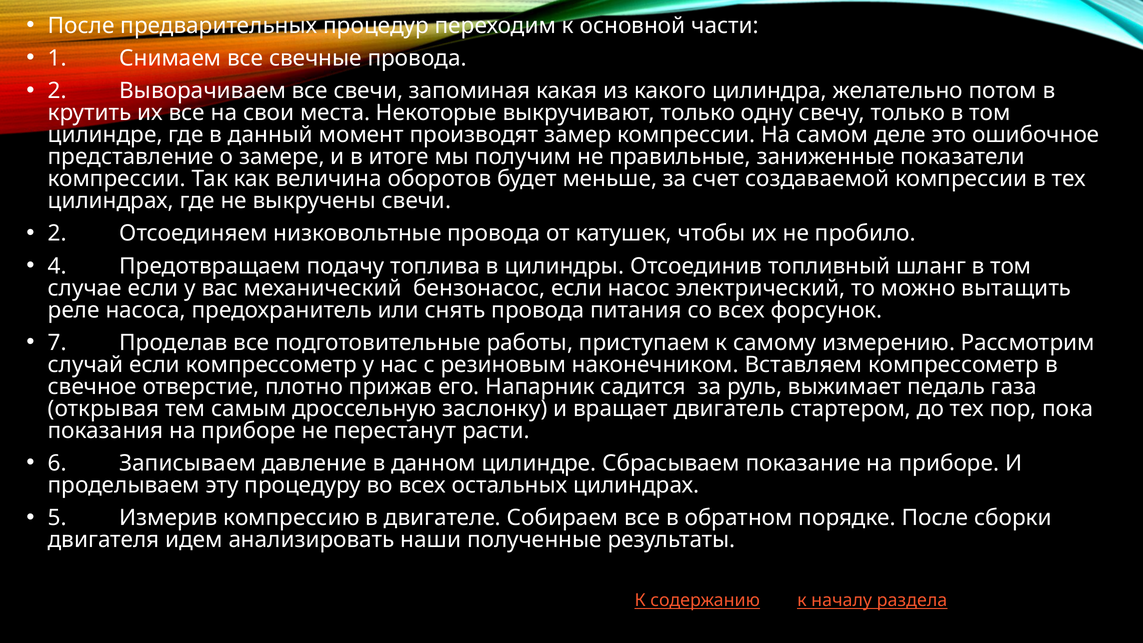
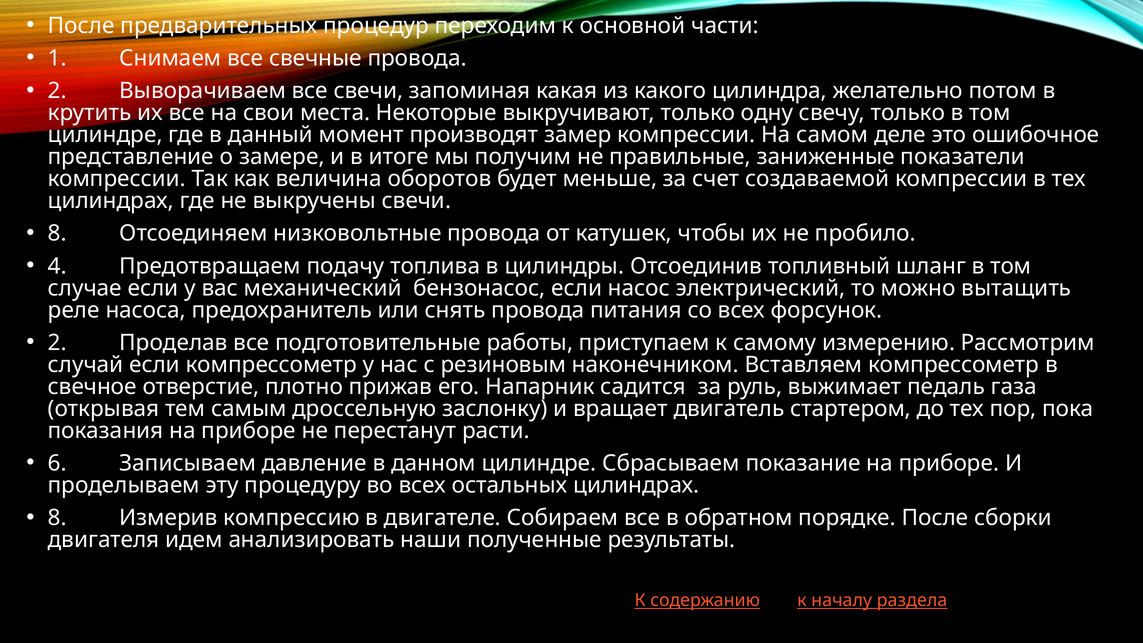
2 at (57, 233): 2 -> 8
7 at (57, 343): 7 -> 2
5 at (57, 518): 5 -> 8
